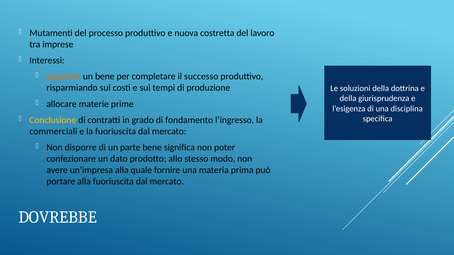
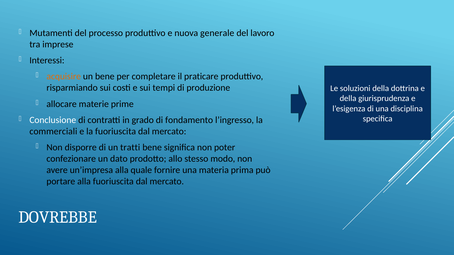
costretta: costretta -> generale
successo: successo -> praticare
Conclusione colour: yellow -> white
parte: parte -> tratti
